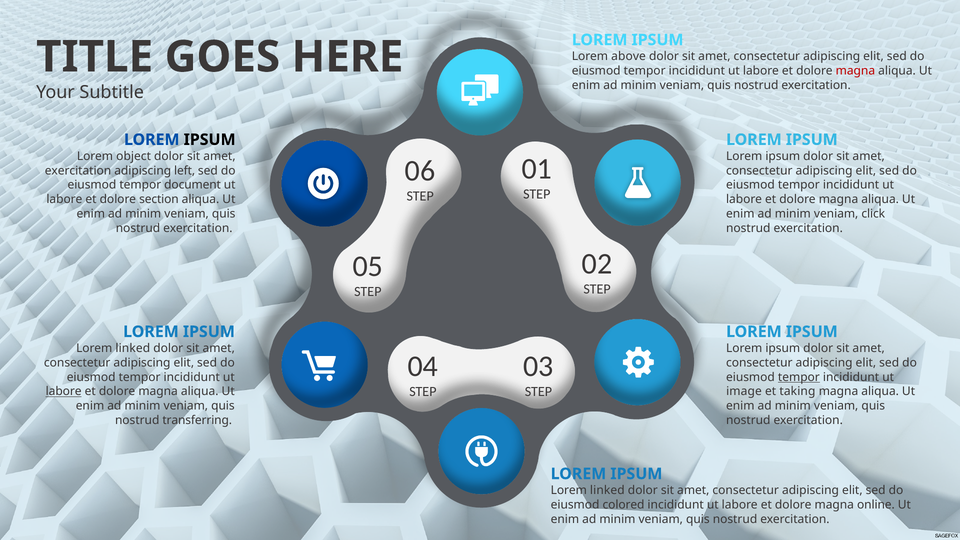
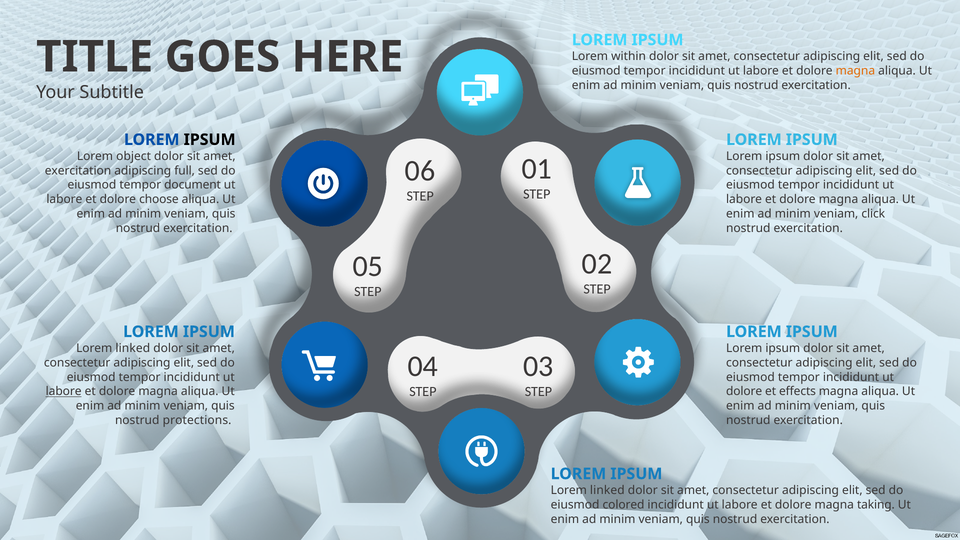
above: above -> within
magna at (855, 71) colour: red -> orange
left: left -> full
section: section -> choose
tempor at (799, 377) underline: present -> none
image at (744, 391): image -> dolore
taking: taking -> effects
transferring: transferring -> protections
online: online -> taking
